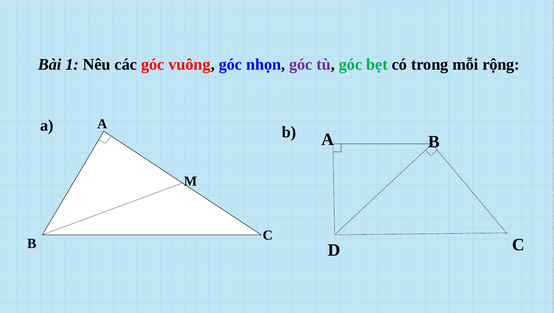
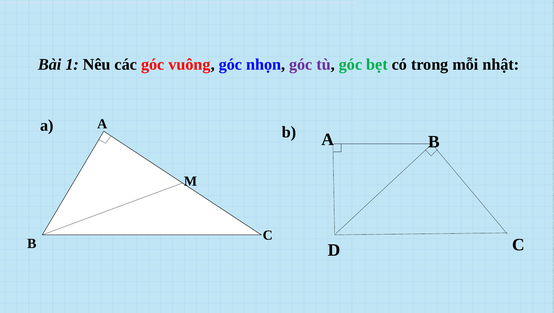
rộng: rộng -> nhật
